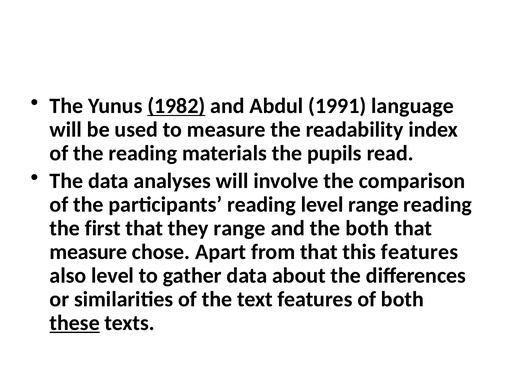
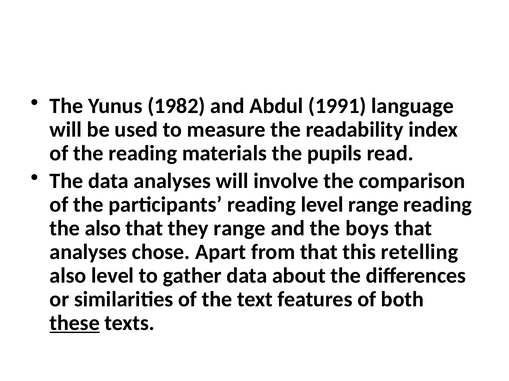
1982 underline: present -> none
the first: first -> also
the both: both -> boys
measure at (88, 252): measure -> analyses
this features: features -> retelling
